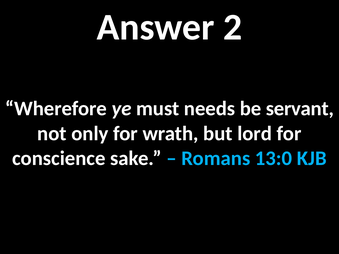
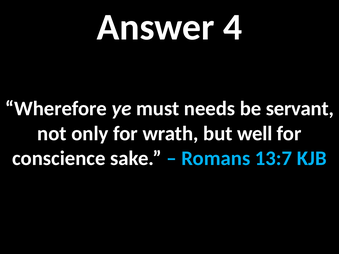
2: 2 -> 4
lord: lord -> well
13:0: 13:0 -> 13:7
